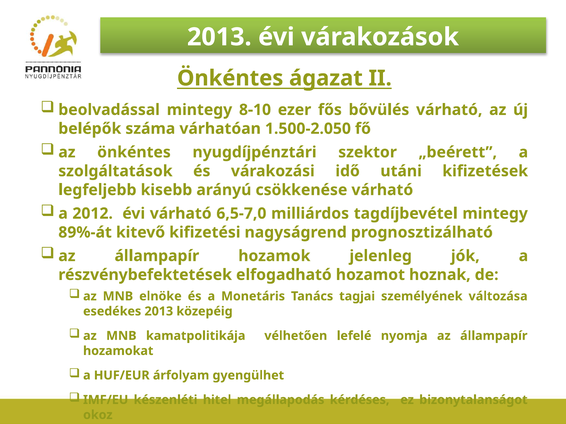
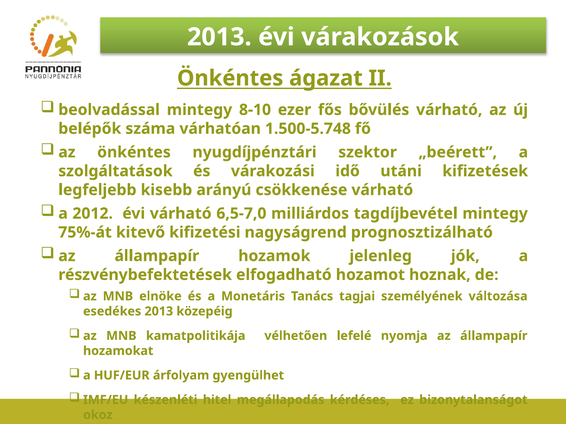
1.500-2.050: 1.500-2.050 -> 1.500-5.748
89%-át: 89%-át -> 75%-át
